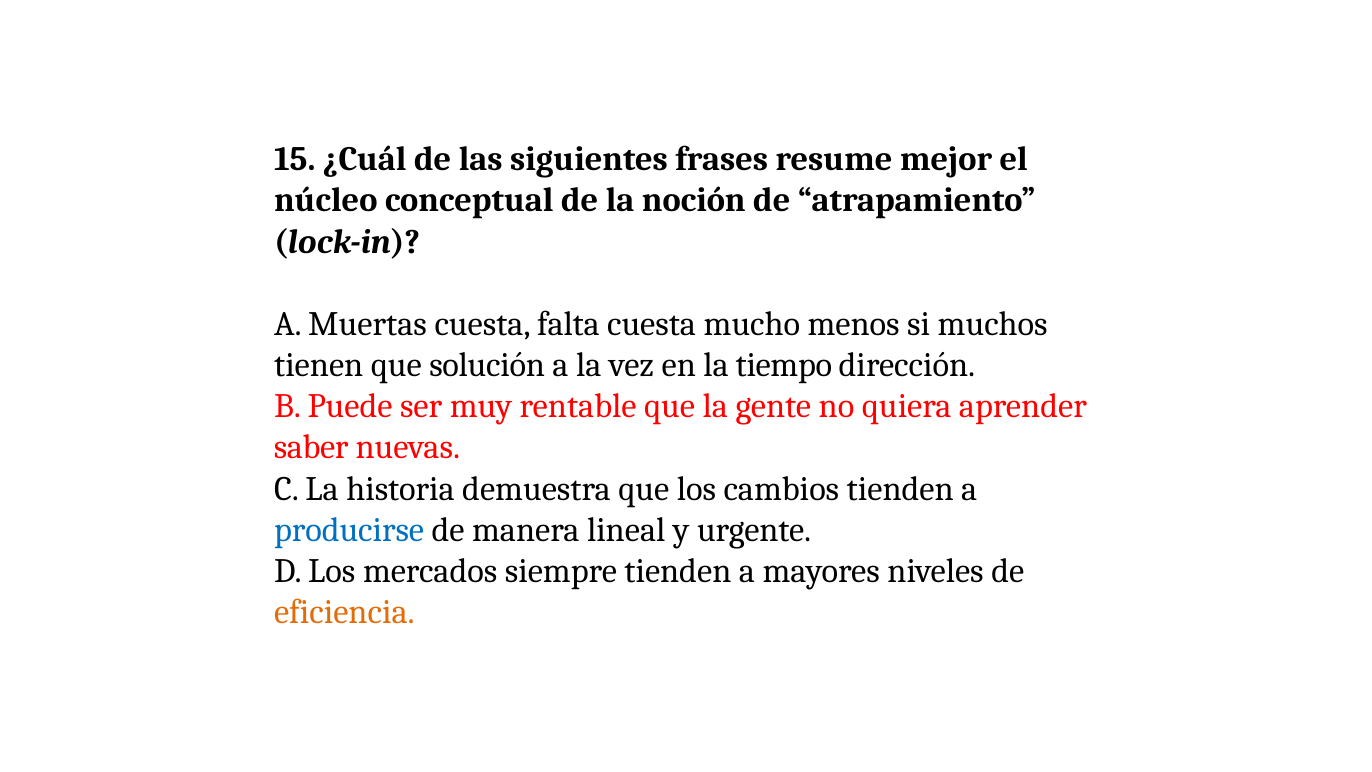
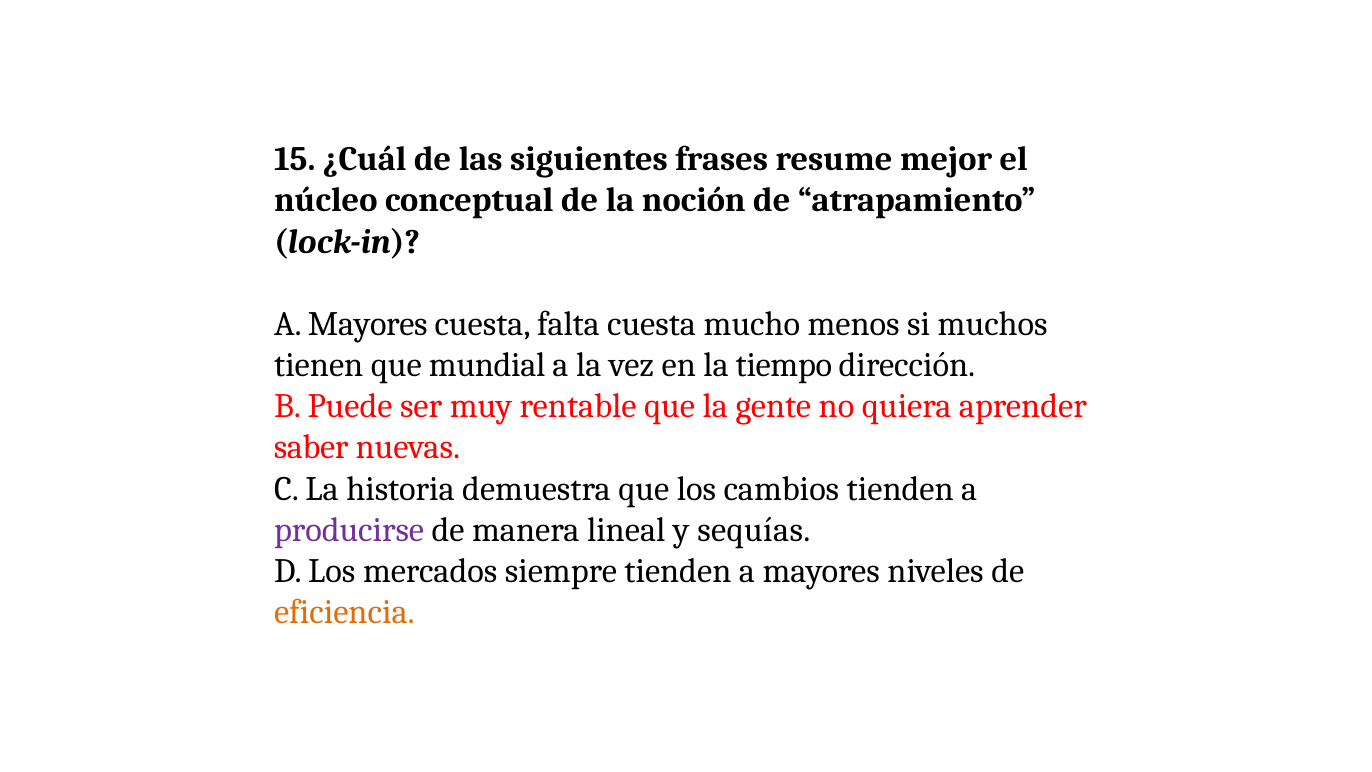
Muertas at (368, 324): Muertas -> Mayores
solución: solución -> mundial
producirse colour: blue -> purple
urgente: urgente -> sequías
